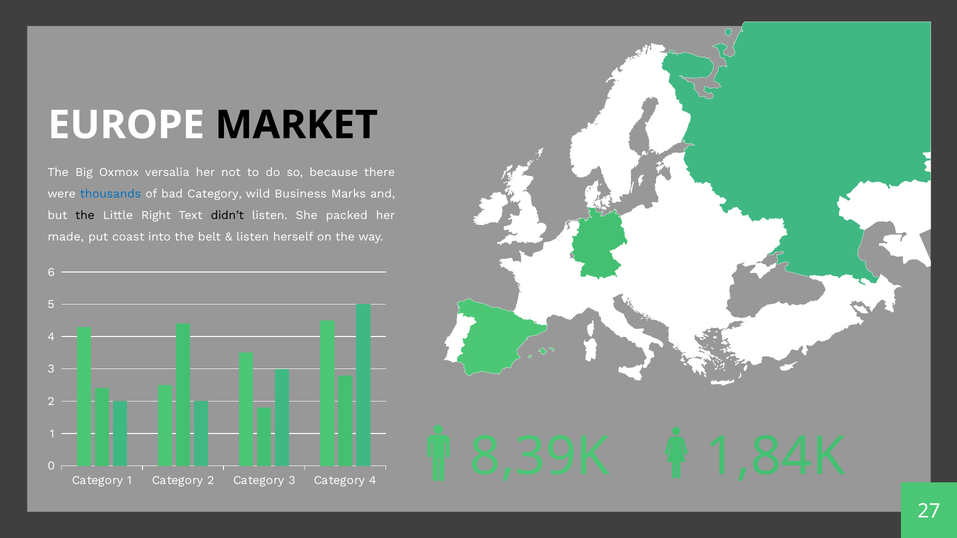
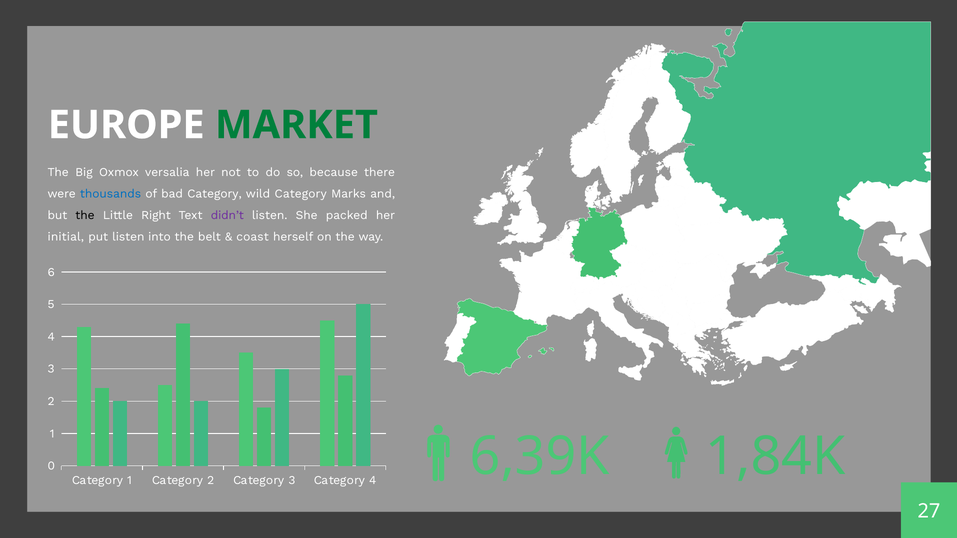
MARKET colour: black -> green
wild Business: Business -> Category
didn’t colour: black -> purple
made: made -> initial
put coast: coast -> listen
listen at (253, 237): listen -> coast
8,39K: 8,39K -> 6,39K
